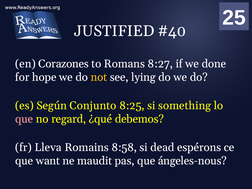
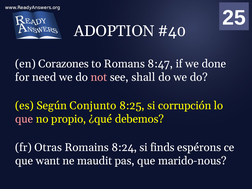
JUSTIFIED: JUSTIFIED -> ADOPTION
8:27: 8:27 -> 8:47
hope: hope -> need
not colour: yellow -> pink
lying: lying -> shall
something: something -> corrupción
regard: regard -> propio
Lleva: Lleva -> Otras
8:58: 8:58 -> 8:24
dead: dead -> finds
ángeles-nous: ángeles-nous -> marido-nous
